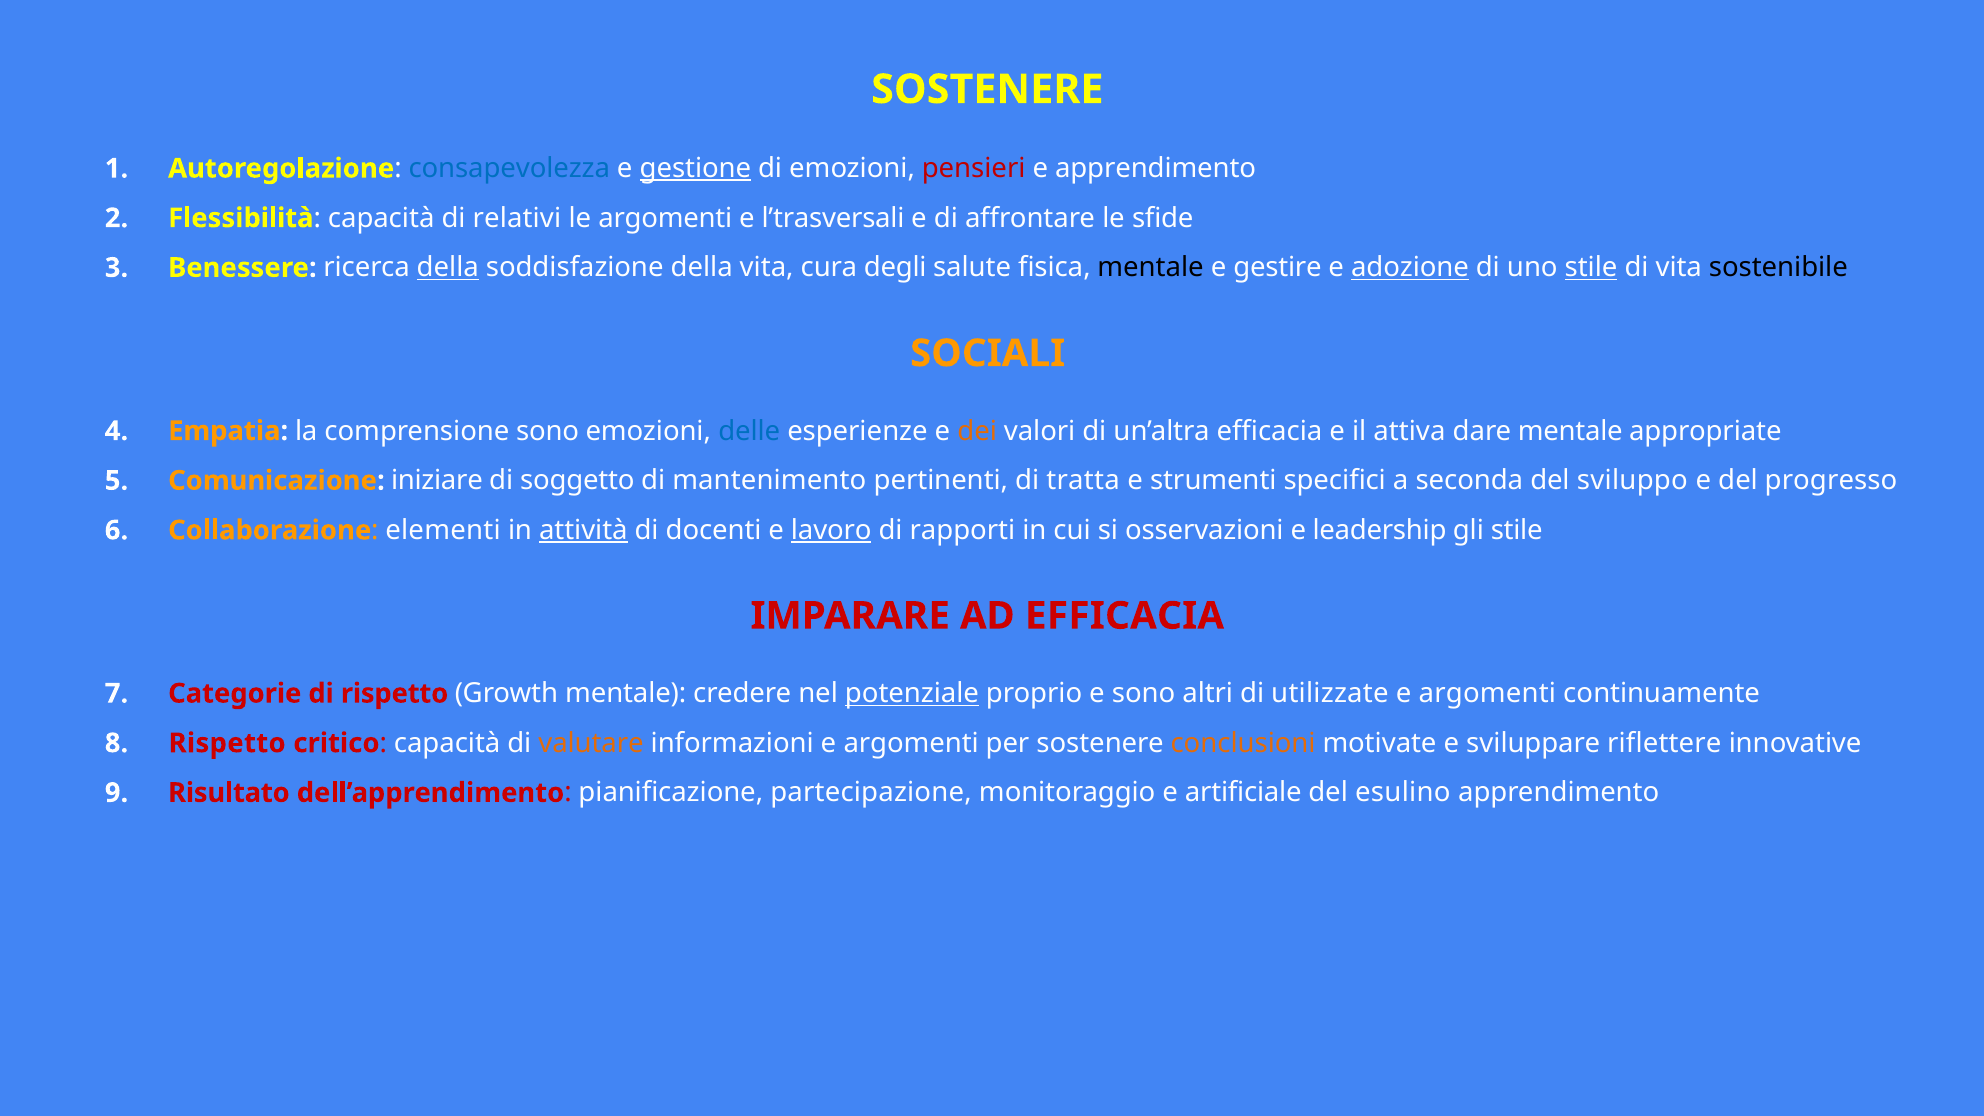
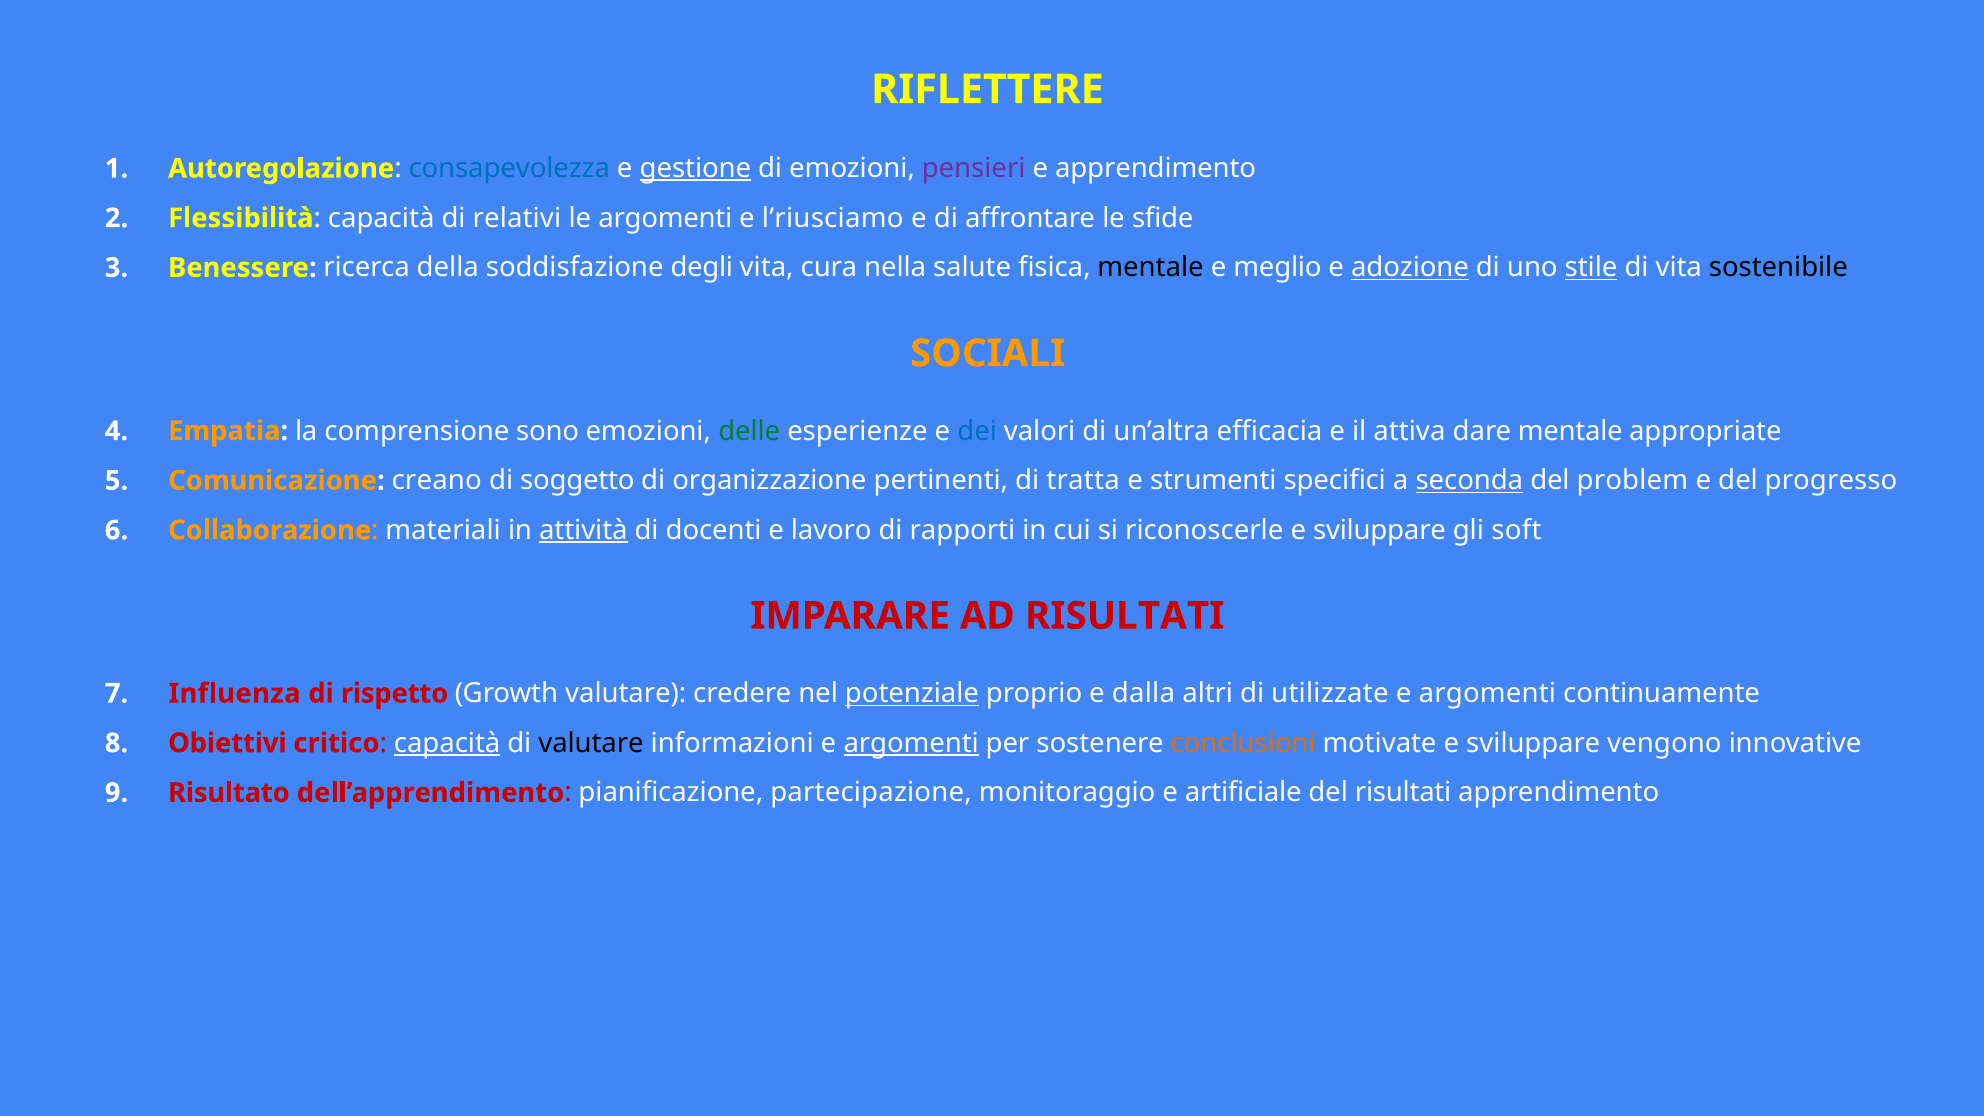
SOSTENERE at (987, 89): SOSTENERE -> RIFLETTERE
pensieri colour: red -> purple
l’trasversali: l’trasversali -> l’riusciamo
della at (448, 268) underline: present -> none
soddisfazione della: della -> degli
degli: degli -> nella
gestire: gestire -> meglio
delle colour: blue -> green
dei colour: orange -> blue
iniziare: iniziare -> creano
mantenimento: mantenimento -> organizzazione
seconda underline: none -> present
sviluppo: sviluppo -> problem
elementi: elementi -> materiali
lavoro underline: present -> none
osservazioni: osservazioni -> riconoscerle
leadership at (1380, 530): leadership -> sviluppare
gli stile: stile -> soft
AD EFFICACIA: EFFICACIA -> RISULTATI
Categorie: Categorie -> Influenza
Growth mentale: mentale -> valutare
e sono: sono -> dalla
Rispetto at (227, 743): Rispetto -> Obiettivi
capacità at (447, 743) underline: none -> present
valutare at (591, 743) colour: orange -> black
argomenti at (911, 743) underline: none -> present
riflettere: riflettere -> vengono
del esulino: esulino -> risultati
